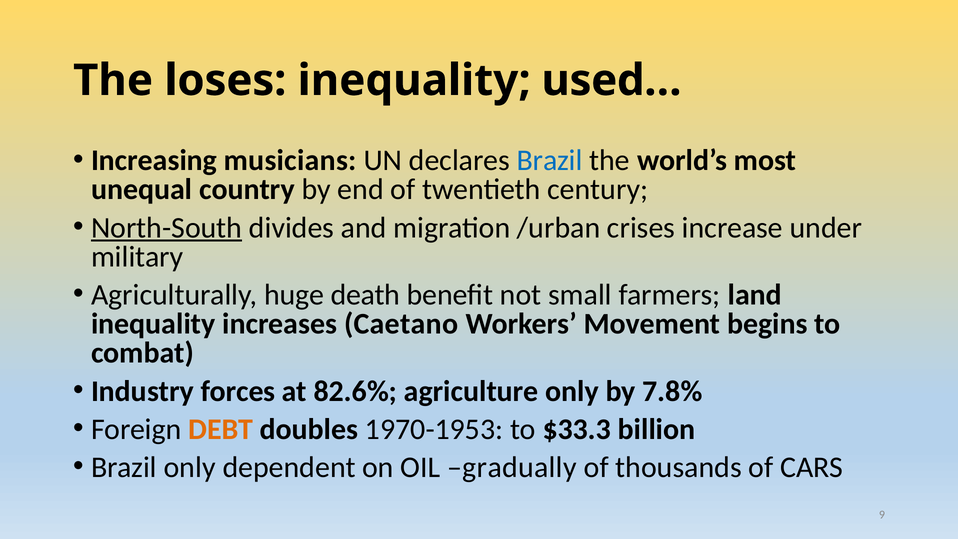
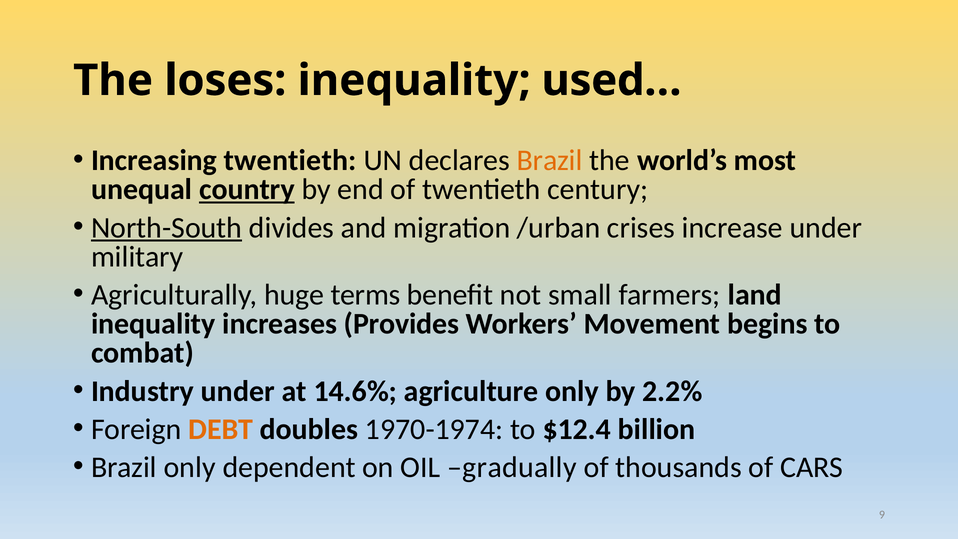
Increasing musicians: musicians -> twentieth
Brazil at (550, 160) colour: blue -> orange
country underline: none -> present
death: death -> terms
Caetano: Caetano -> Provides
Industry forces: forces -> under
82.6%: 82.6% -> 14.6%
7.8%: 7.8% -> 2.2%
1970-1953: 1970-1953 -> 1970-1974
$33.3: $33.3 -> $12.4
